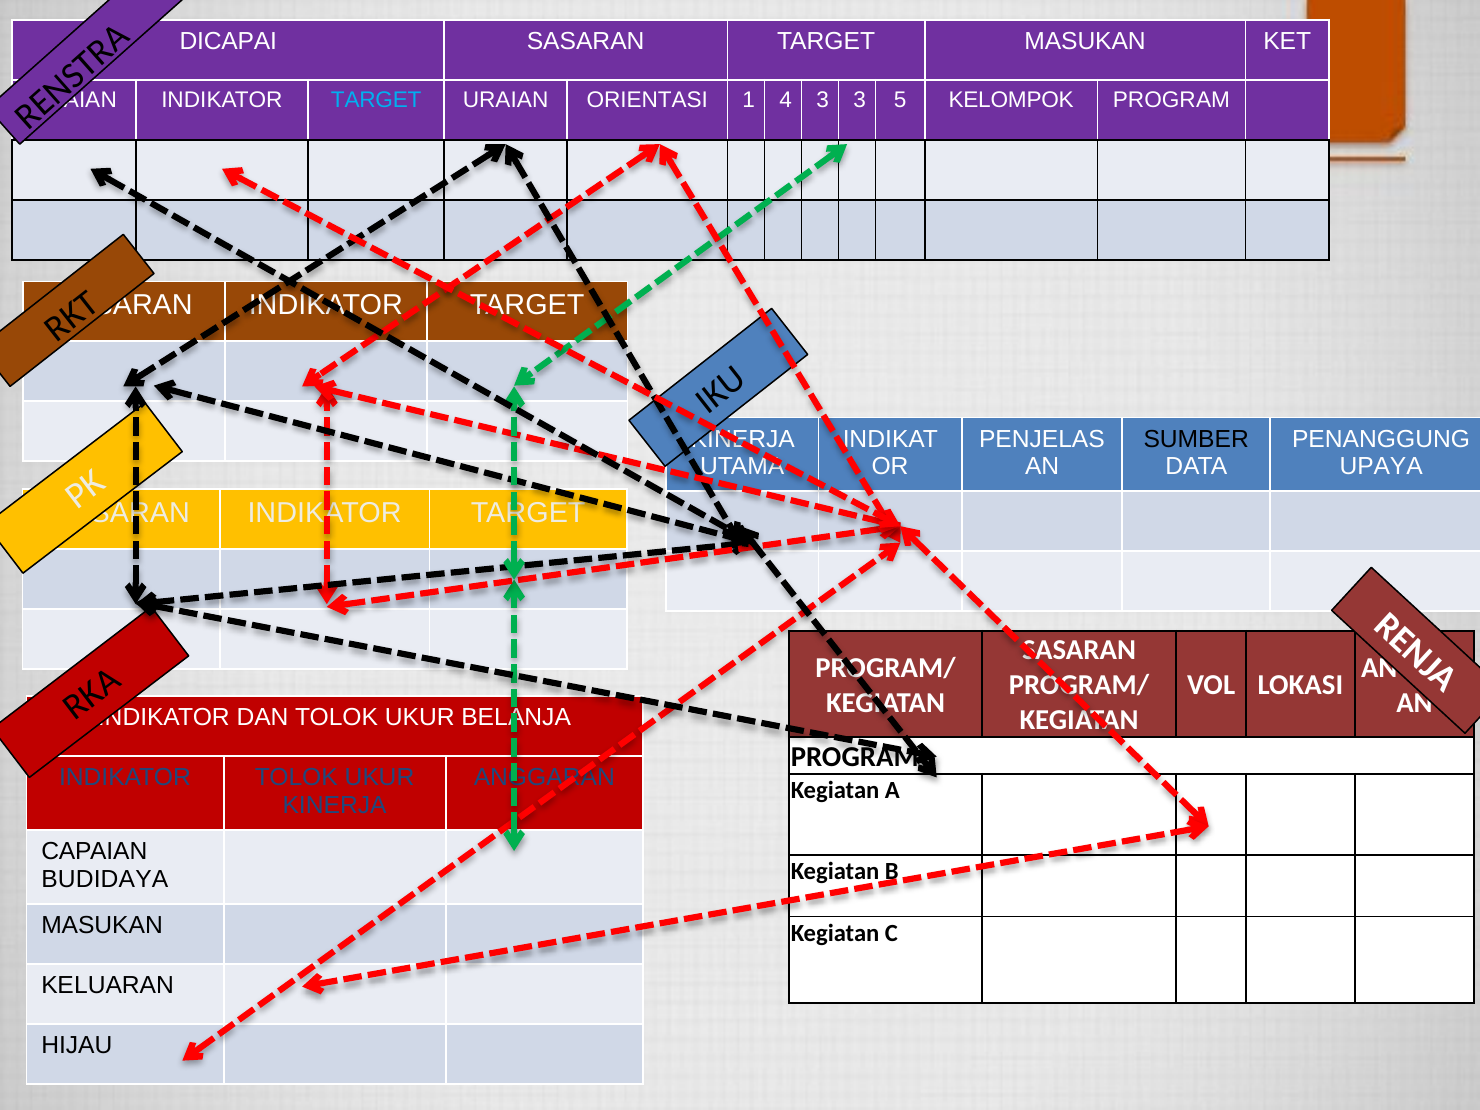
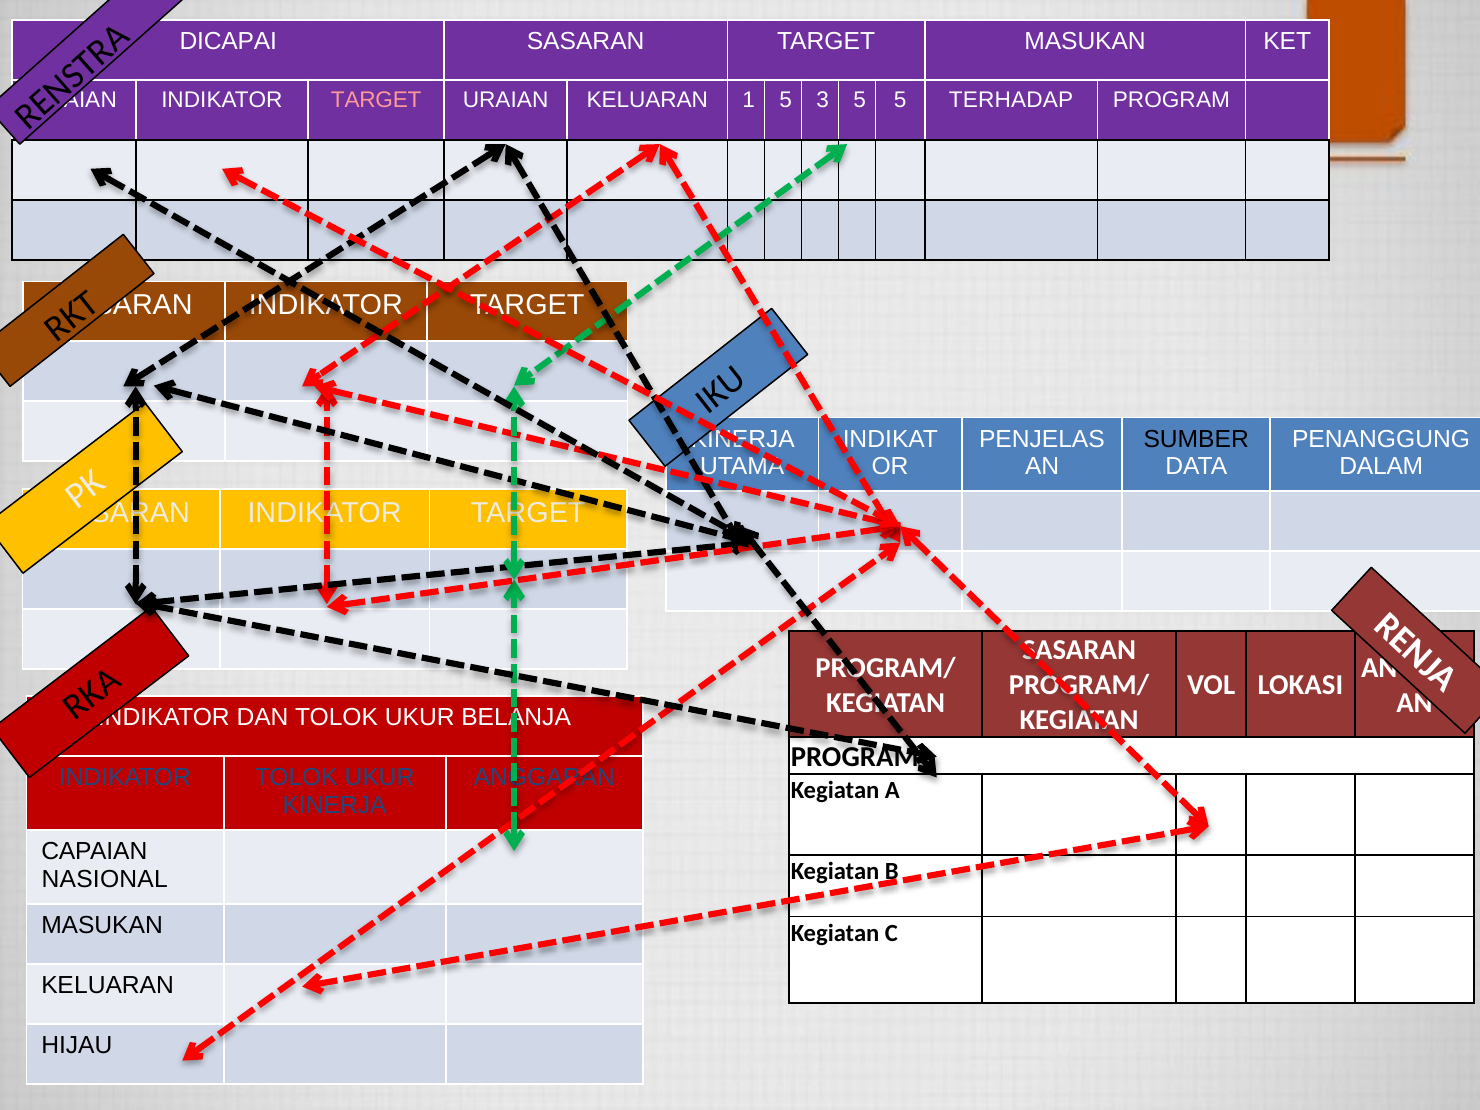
TARGET at (376, 100) colour: light blue -> pink
URAIAN ORIENTASI: ORIENTASI -> KELUARAN
1 4: 4 -> 5
3 3: 3 -> 5
KELOMPOK: KELOMPOK -> TERHADAP
UPAYA: UPAYA -> DALAM
BUDIDAYA: BUDIDAYA -> NASIONAL
